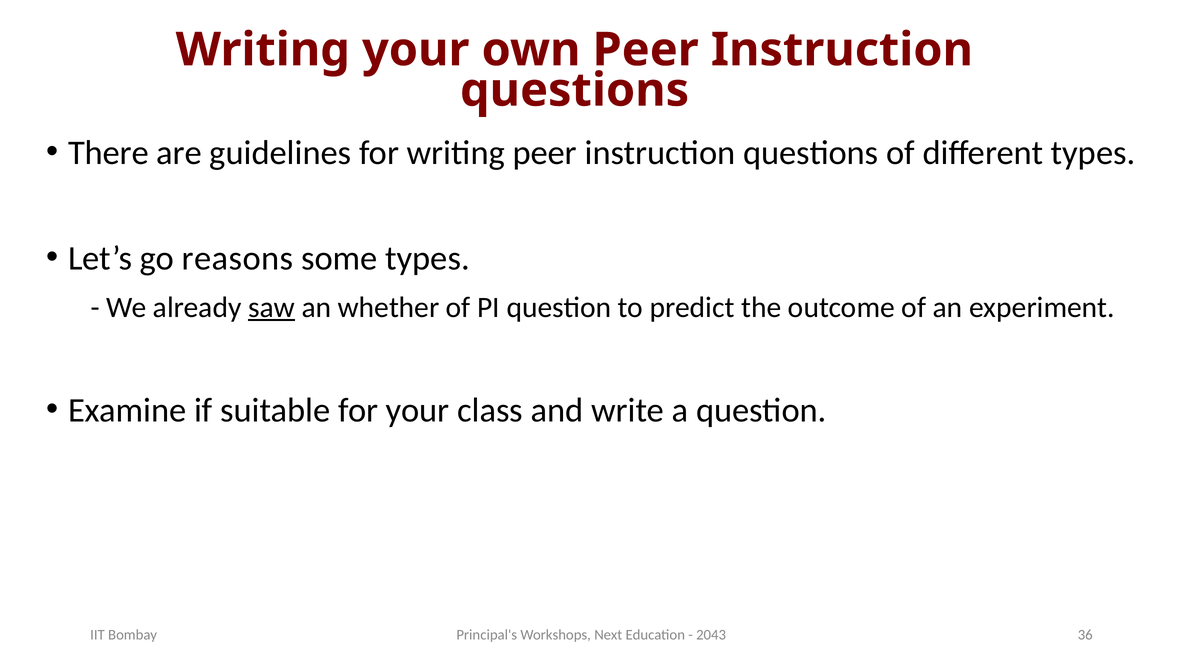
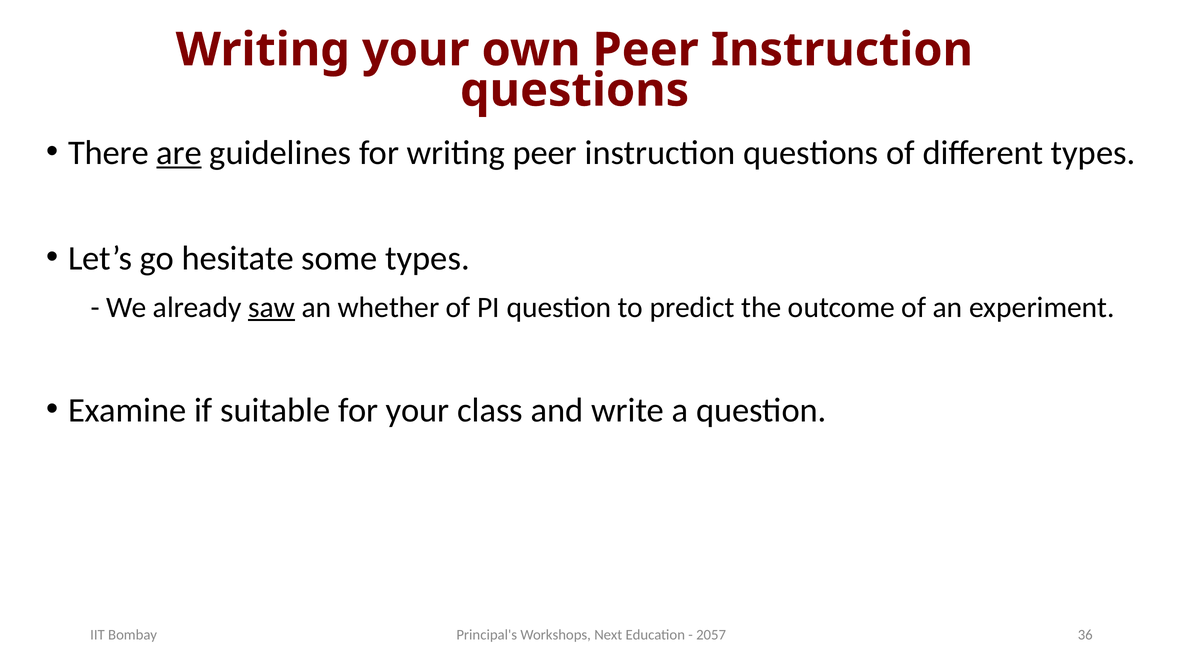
are underline: none -> present
reasons: reasons -> hesitate
2043: 2043 -> 2057
